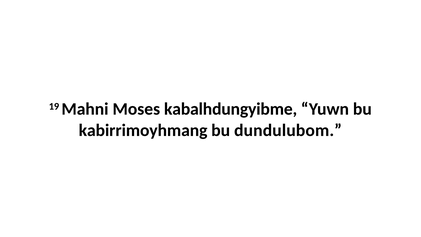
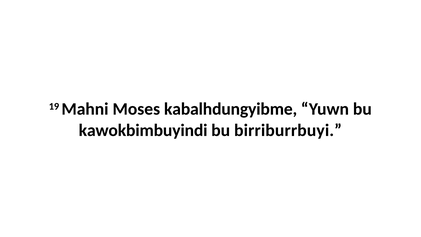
kabirrimoyhmang: kabirrimoyhmang -> kawokbimbuyindi
dundulubom: dundulubom -> birriburrbuyi
